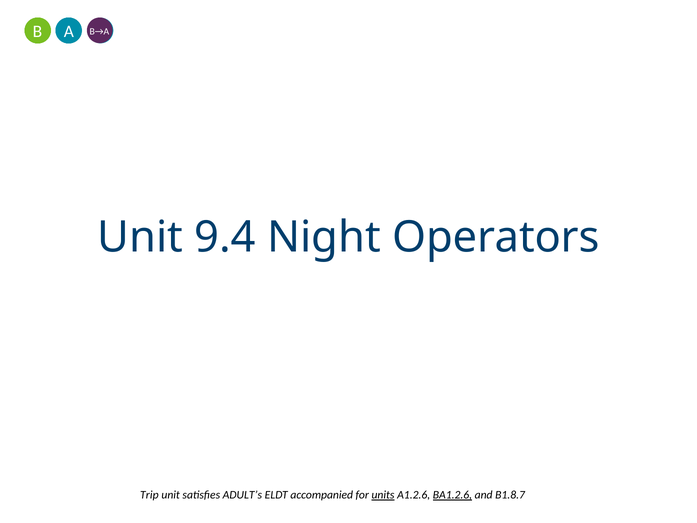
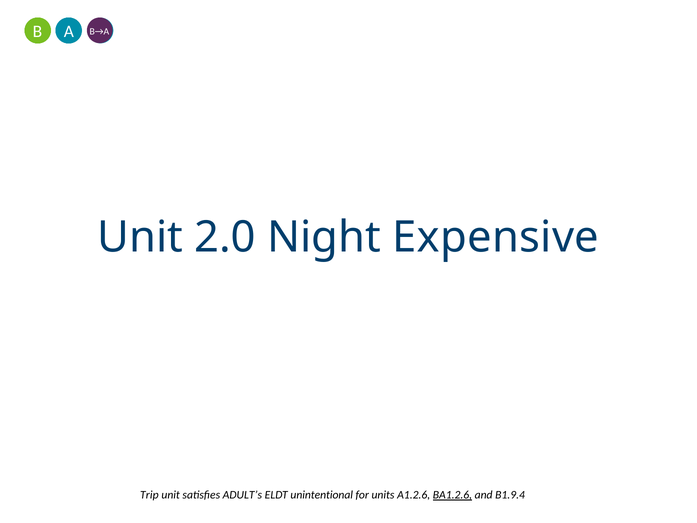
9.4: 9.4 -> 2.0
Operators: Operators -> Expensive
accompanied: accompanied -> unintentional
units underline: present -> none
B1.8.7: B1.8.7 -> B1.9.4
